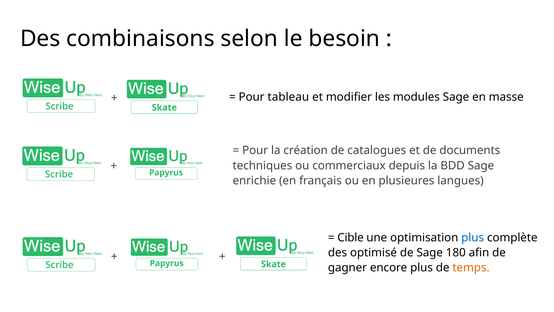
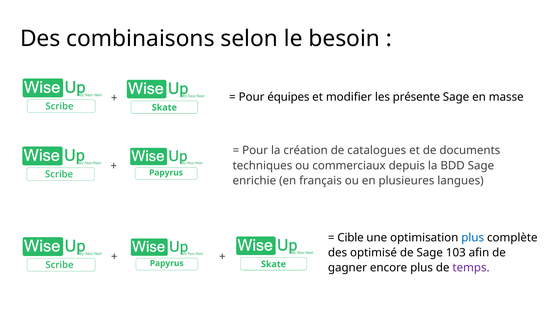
tableau: tableau -> équipes
modules: modules -> présente
180: 180 -> 103
temps colour: orange -> purple
